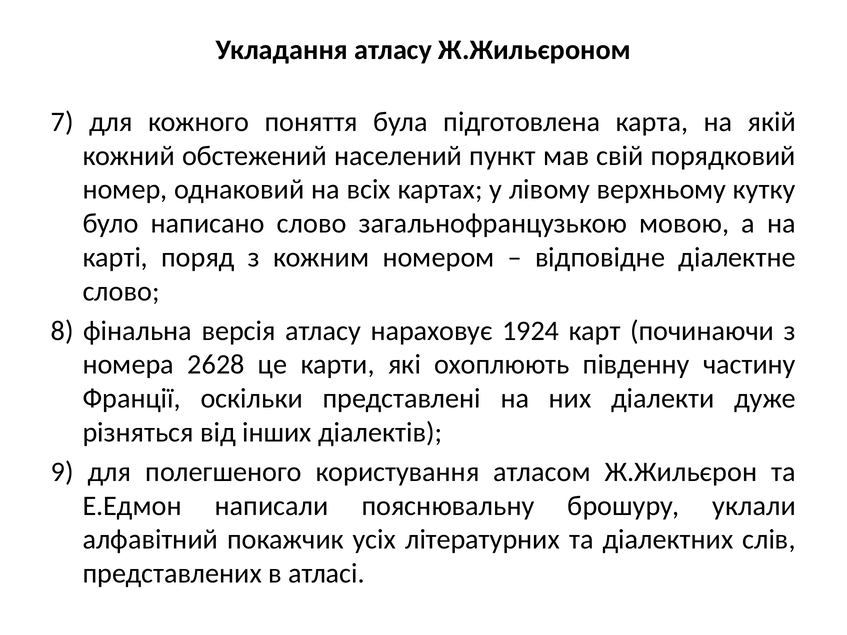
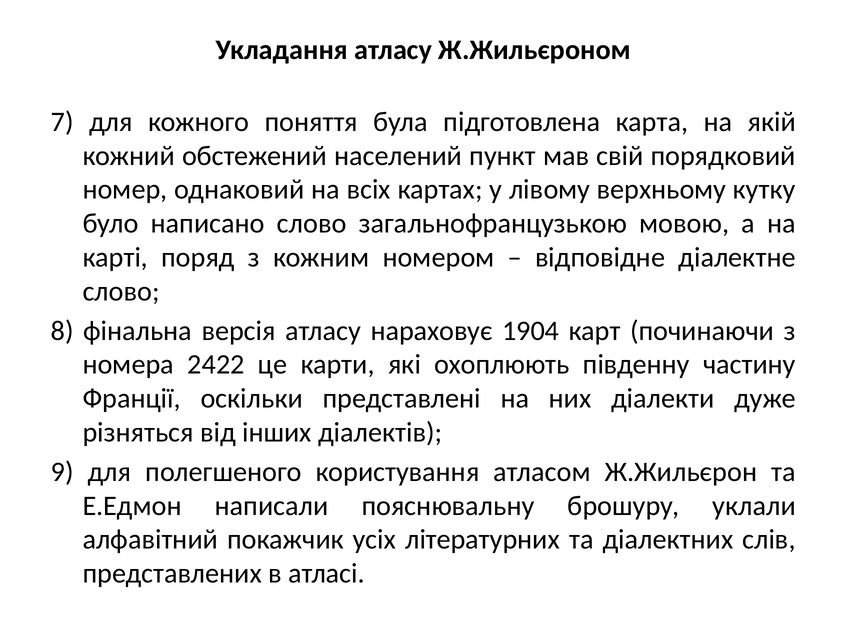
1924: 1924 -> 1904
2628: 2628 -> 2422
